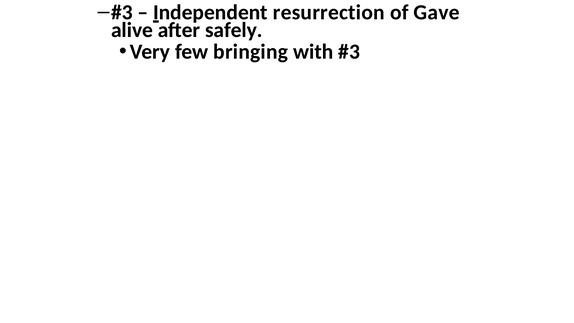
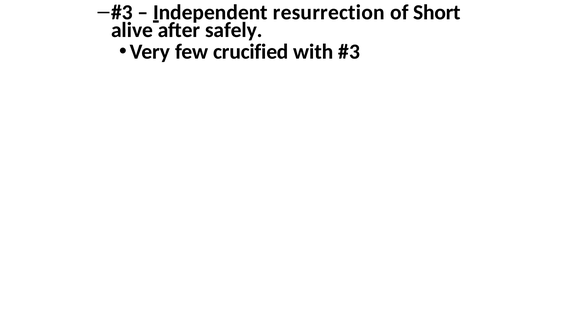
Gave: Gave -> Short
bringing: bringing -> crucified
